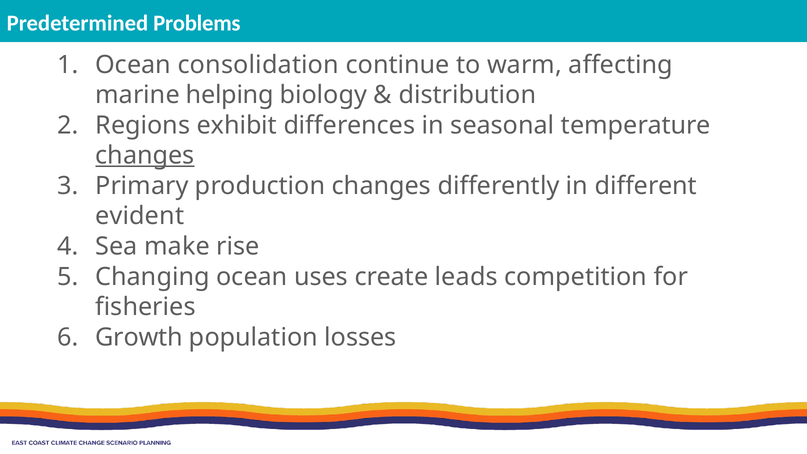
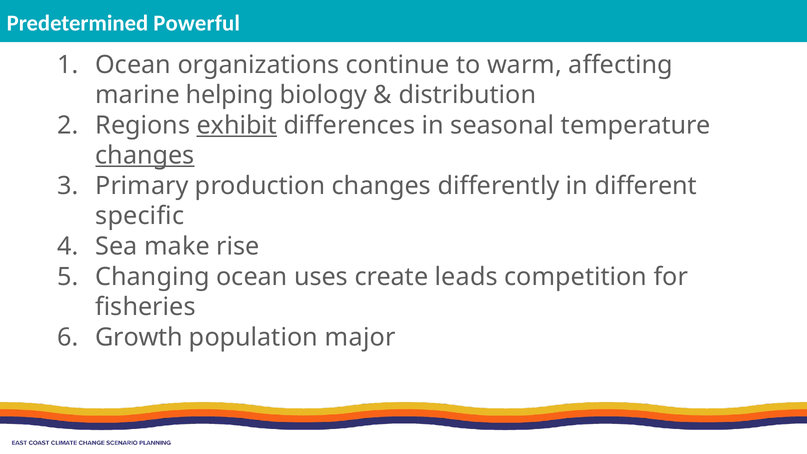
Problems: Problems -> Powerful
consolidation: consolidation -> organizations
exhibit underline: none -> present
evident: evident -> specific
losses: losses -> major
